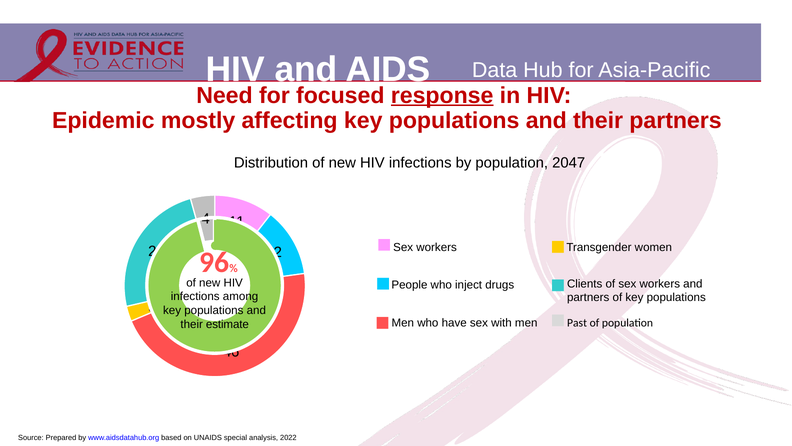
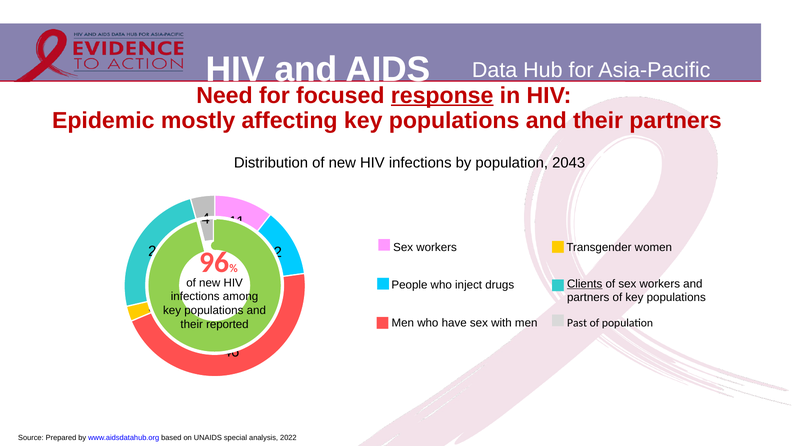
2047: 2047 -> 2043
Clients underline: none -> present
estimate: estimate -> reported
